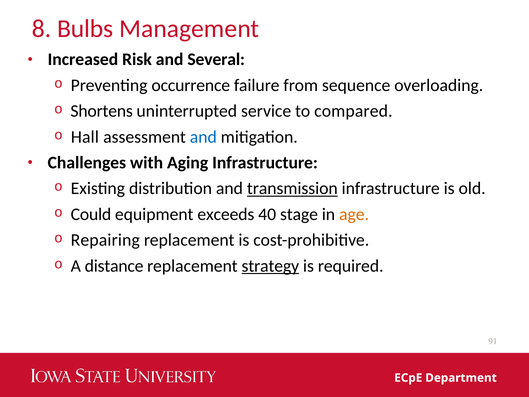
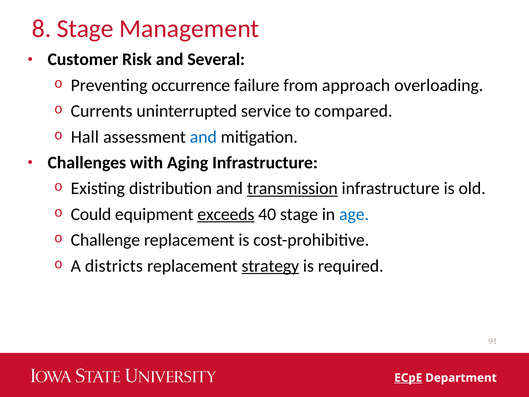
8 Bulbs: Bulbs -> Stage
Increased: Increased -> Customer
sequence: sequence -> approach
Shortens: Shortens -> Currents
exceeds underline: none -> present
age colour: orange -> blue
Repairing: Repairing -> Challenge
distance: distance -> districts
ECpE underline: none -> present
